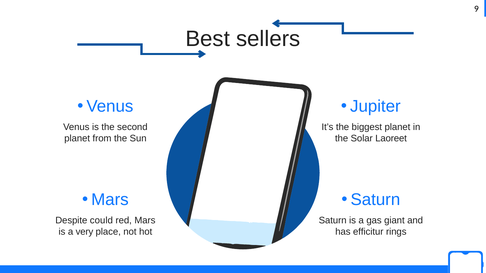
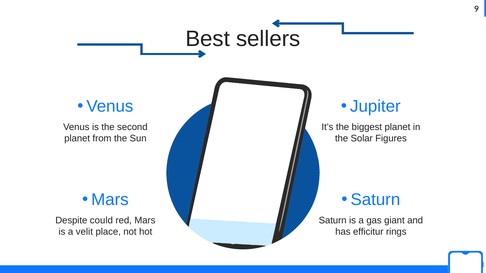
Laoreet: Laoreet -> Figures
very: very -> velit
